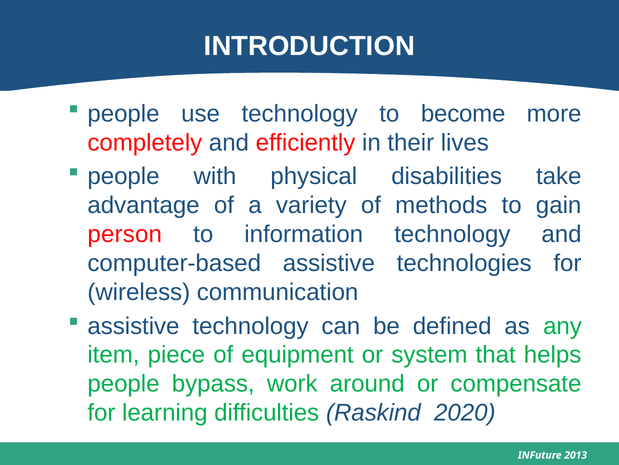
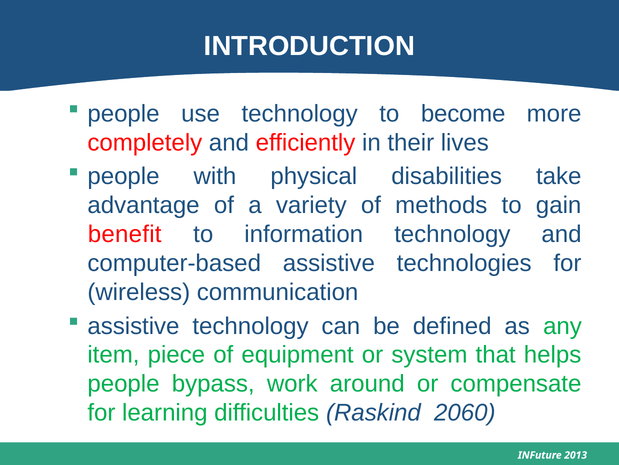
person: person -> benefit
2020: 2020 -> 2060
